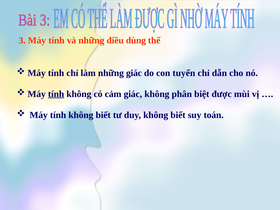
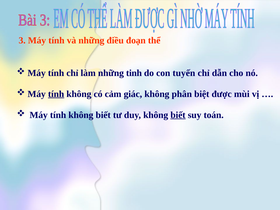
dùng: dùng -> đoạn
những giác: giác -> tinh
biết at (178, 115) underline: none -> present
